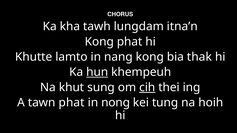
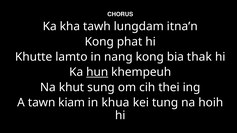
cih underline: present -> none
tawn phat: phat -> kiam
nong: nong -> khua
